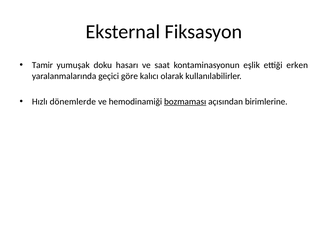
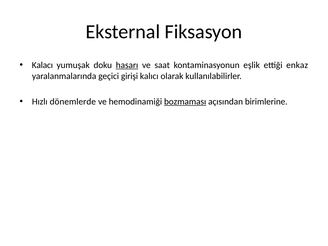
Tamir: Tamir -> Kalacı
hasarı underline: none -> present
erken: erken -> enkaz
göre: göre -> girişi
